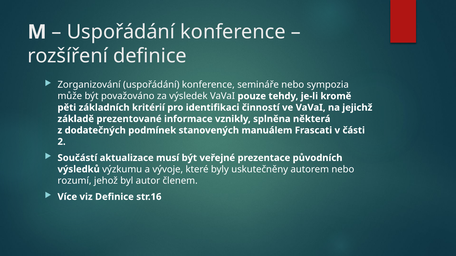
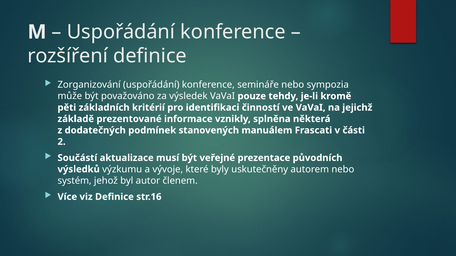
rozumí: rozumí -> systém
